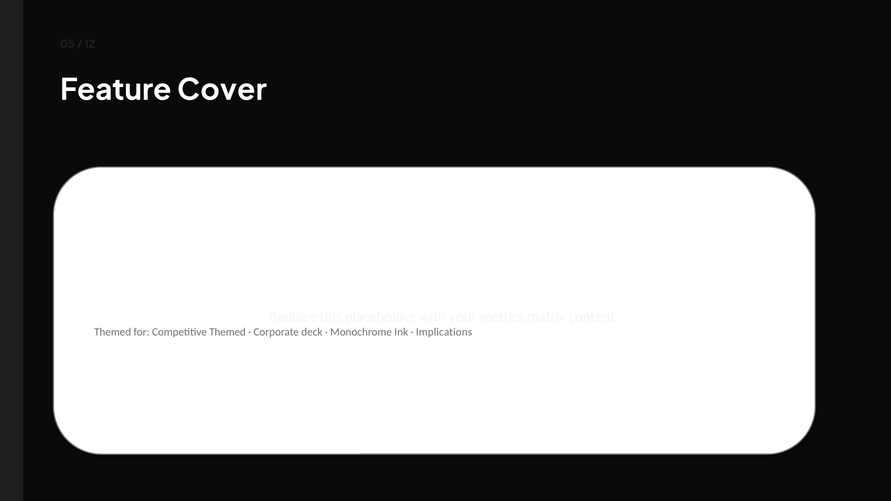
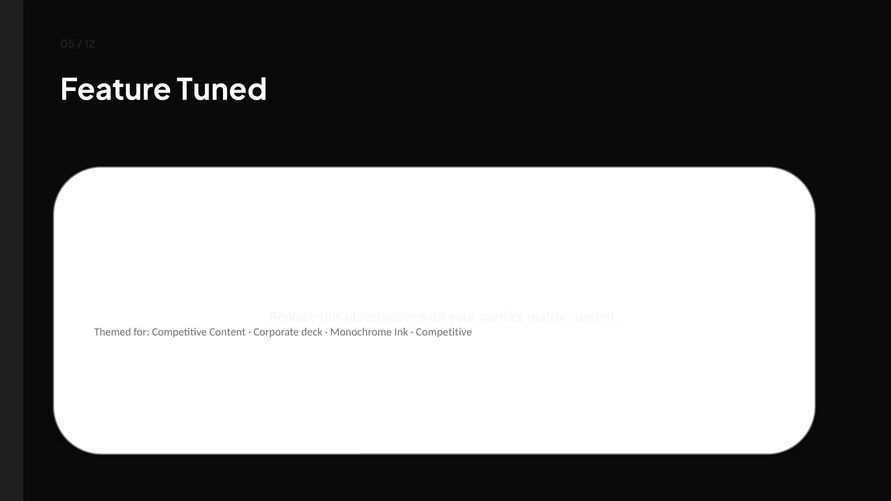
Cover: Cover -> Tuned
Competitive Themed: Themed -> Content
Implications at (444, 332): Implications -> Competitive
